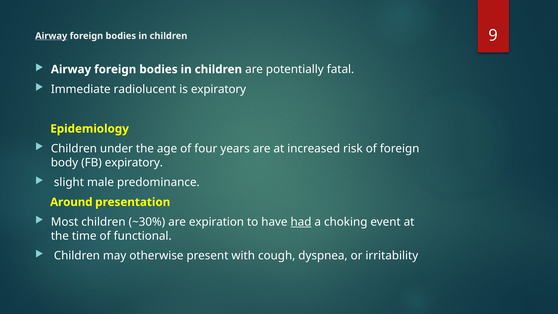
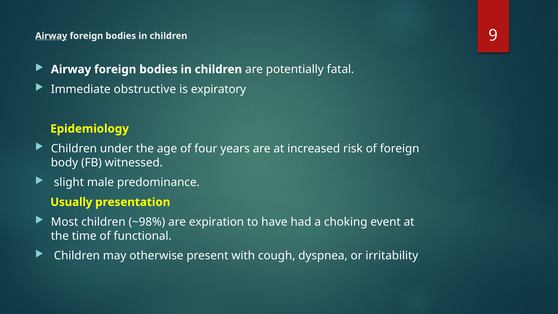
radiolucent: radiolucent -> obstructive
FB expiratory: expiratory -> witnessed
Around: Around -> Usually
~30%: ~30% -> ~98%
had underline: present -> none
